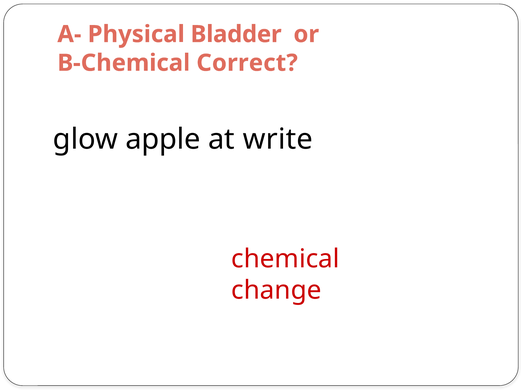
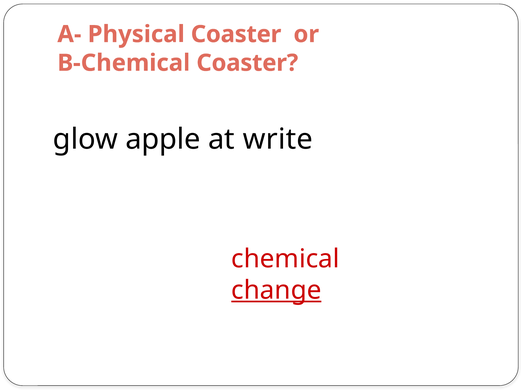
Physical Bladder: Bladder -> Coaster
B-Chemical Correct: Correct -> Coaster
change underline: none -> present
